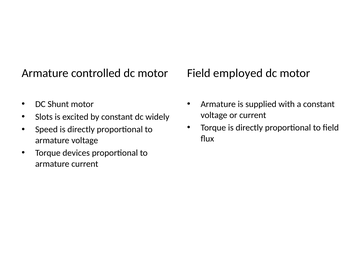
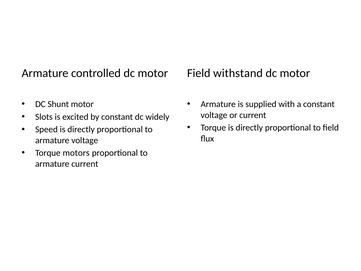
employed: employed -> withstand
devices: devices -> motors
